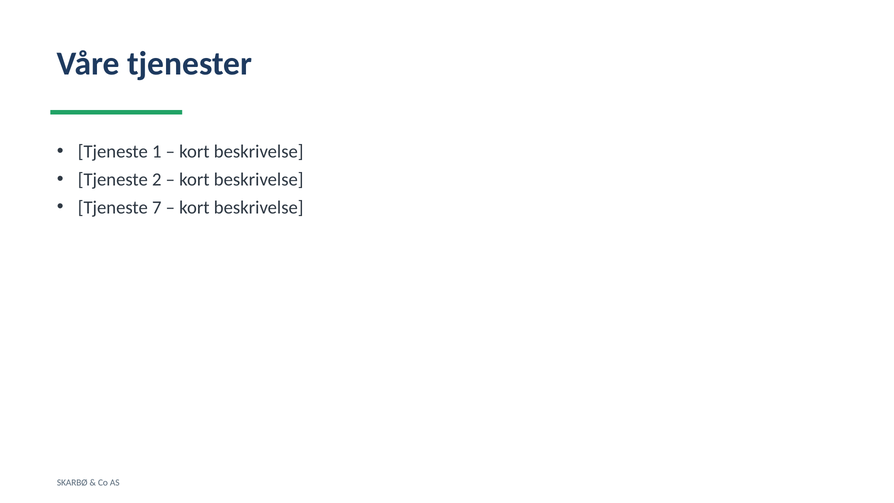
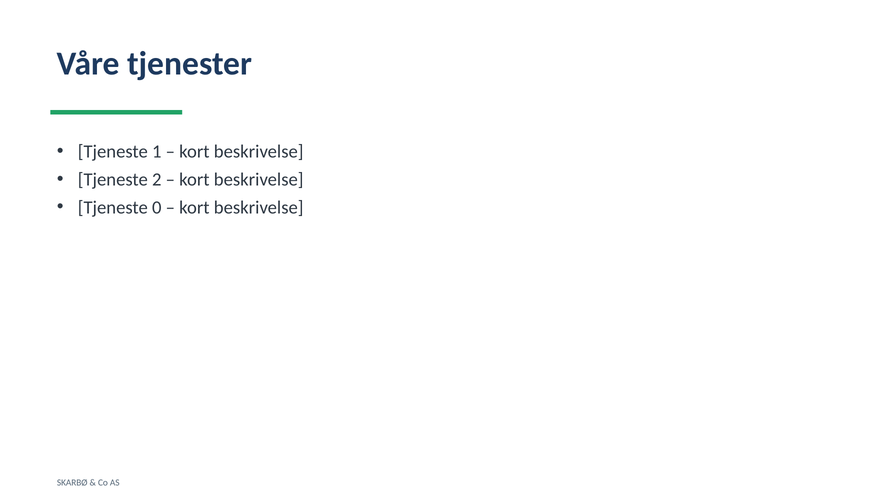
7: 7 -> 0
